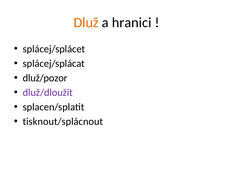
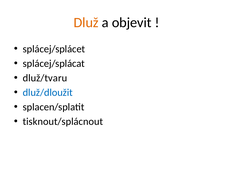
hranici: hranici -> objevit
dluž/pozor: dluž/pozor -> dluž/tvaru
dluž/dloužit colour: purple -> blue
